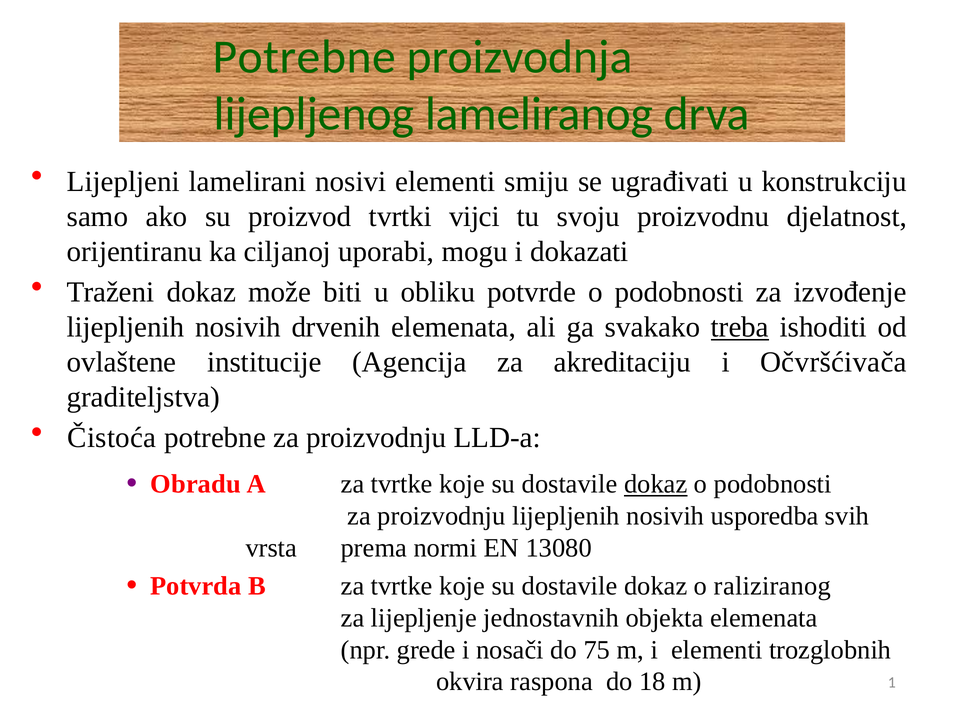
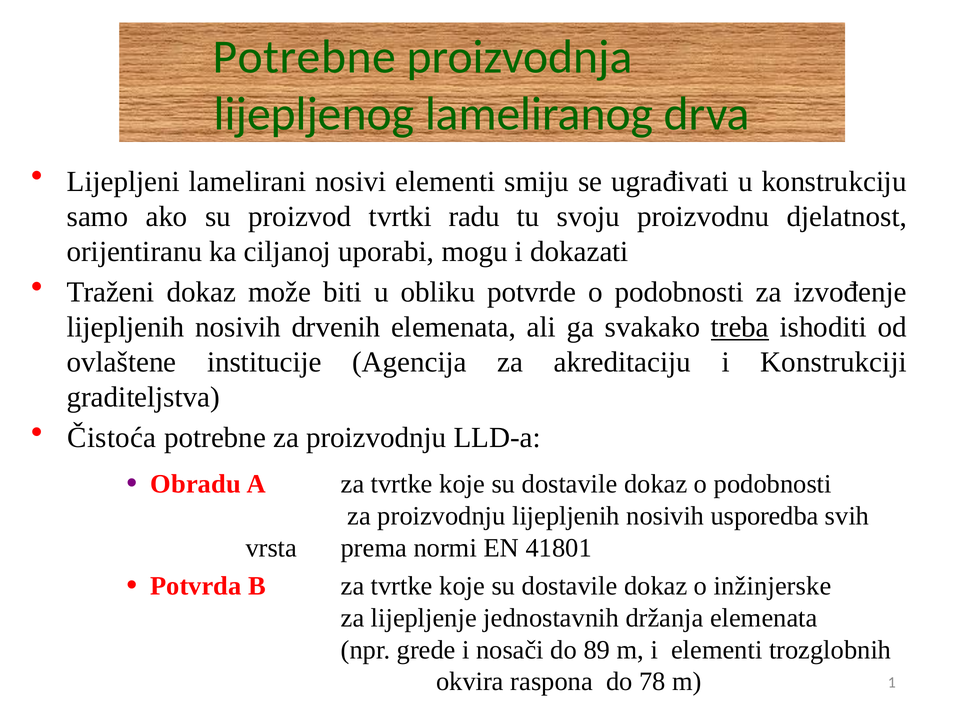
vijci: vijci -> radu
Očvršćivača: Očvršćivača -> Konstrukciji
dokaz at (656, 484) underline: present -> none
13080: 13080 -> 41801
raliziranog: raliziranog -> inžinjerske
objekta: objekta -> držanja
75: 75 -> 89
18: 18 -> 78
